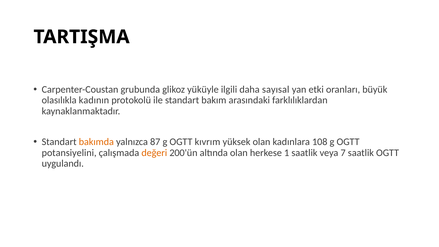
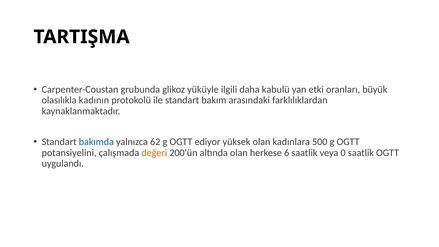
sayısal: sayısal -> kabulü
bakımda colour: orange -> blue
87: 87 -> 62
kıvrım: kıvrım -> ediyor
108: 108 -> 500
1: 1 -> 6
7: 7 -> 0
